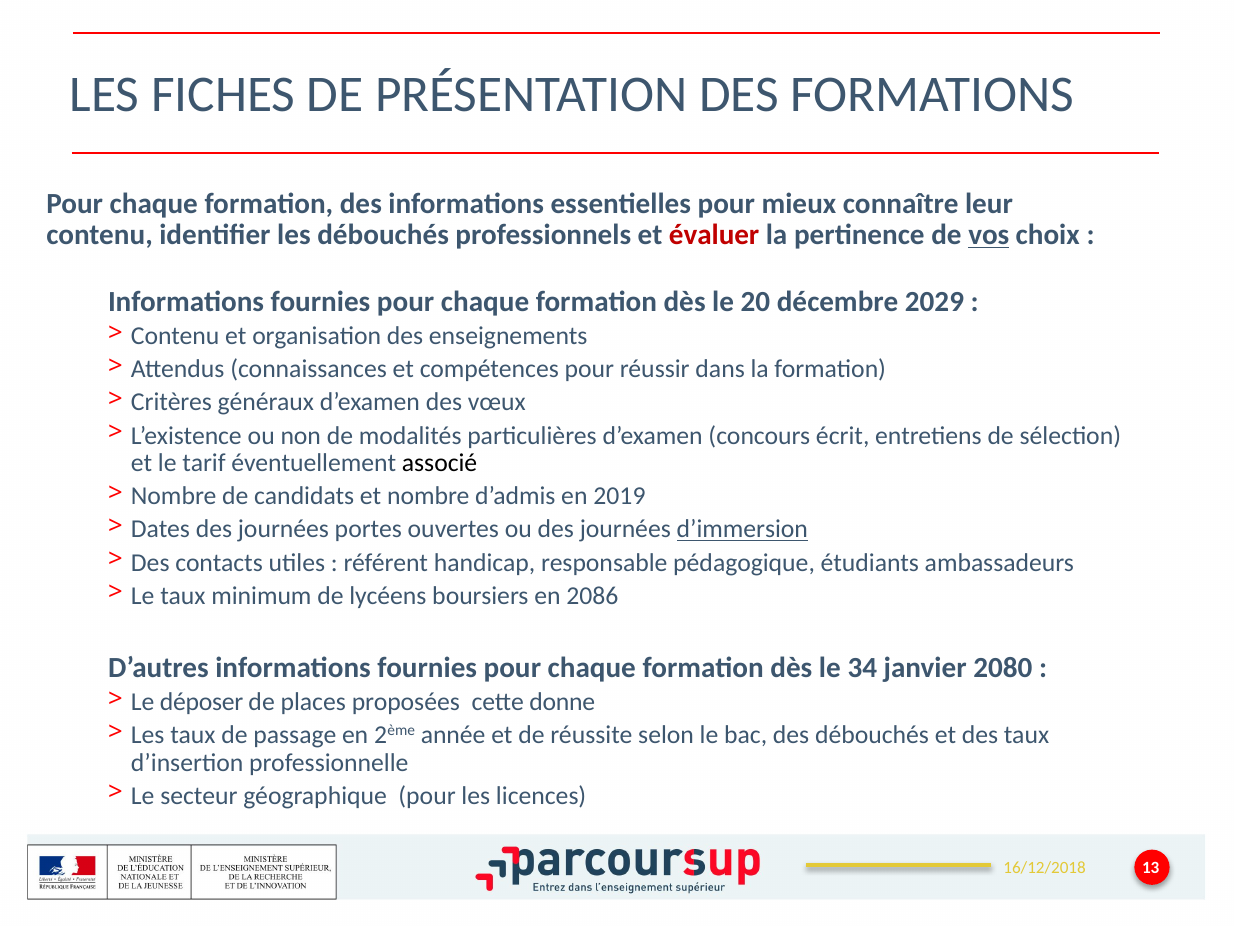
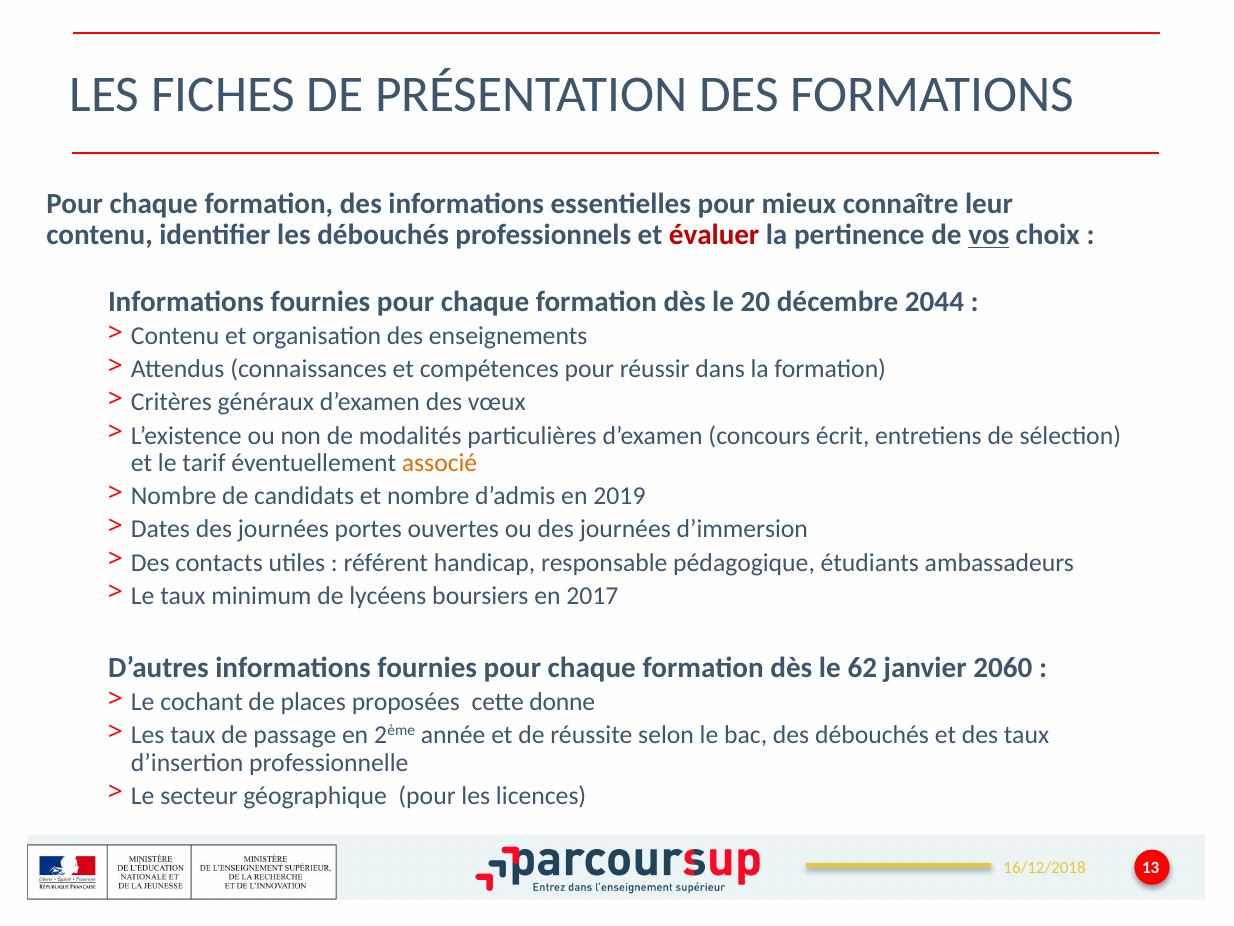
2029: 2029 -> 2044
associé colour: black -> orange
d’immersion underline: present -> none
2086: 2086 -> 2017
34: 34 -> 62
2080: 2080 -> 2060
déposer: déposer -> cochant
